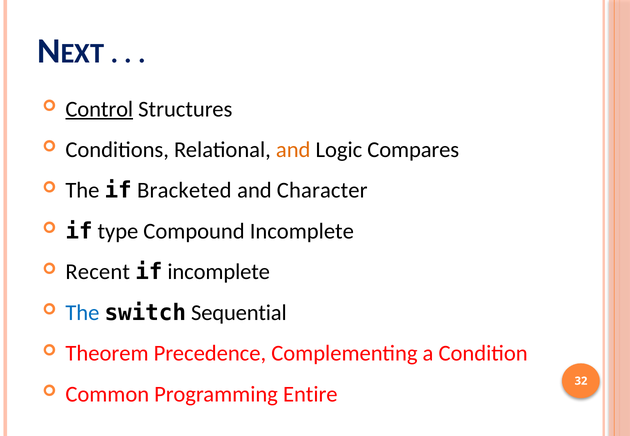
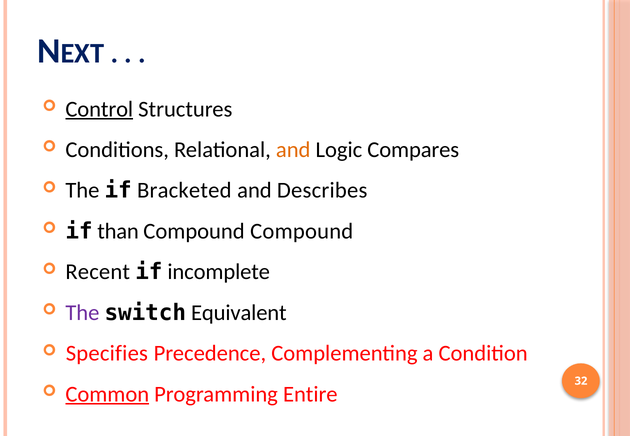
Character: Character -> Describes
type: type -> than
Compound Incomplete: Incomplete -> Compound
The at (82, 313) colour: blue -> purple
Sequential: Sequential -> Equivalent
Theorem: Theorem -> Specifies
Common underline: none -> present
